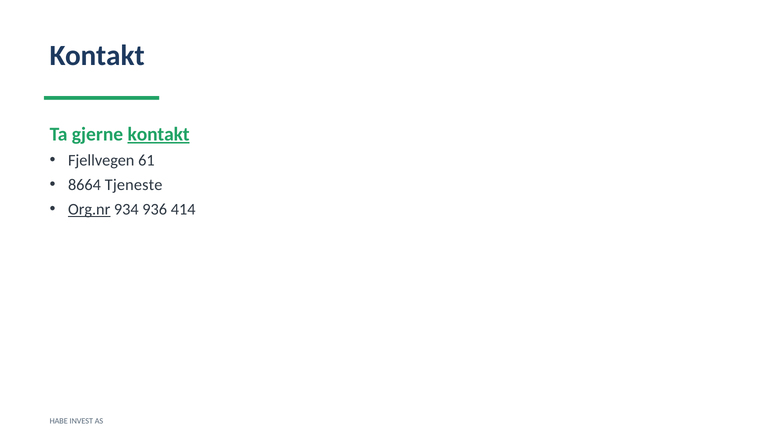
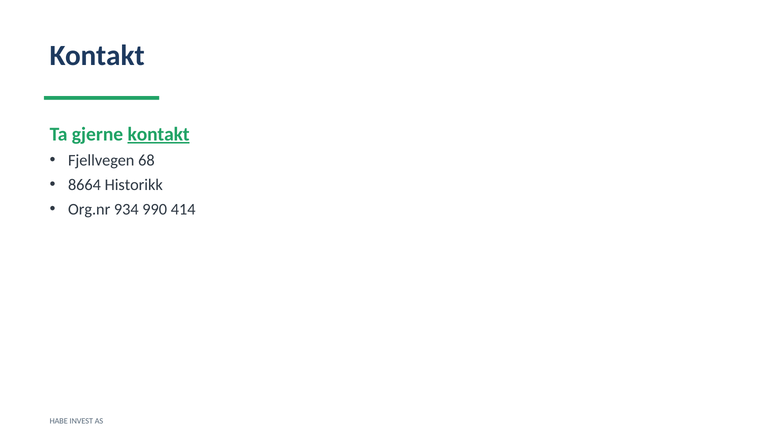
61: 61 -> 68
Tjeneste: Tjeneste -> Historikk
Org.nr underline: present -> none
936: 936 -> 990
